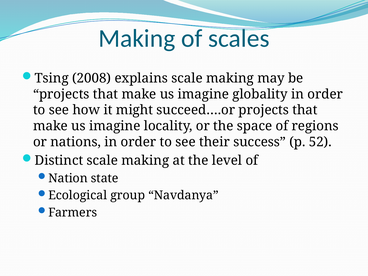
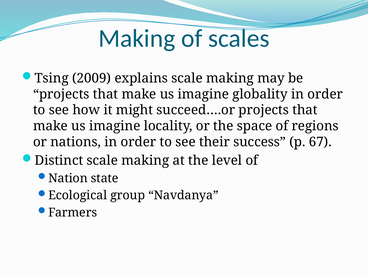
2008: 2008 -> 2009
52: 52 -> 67
